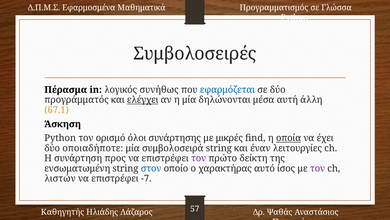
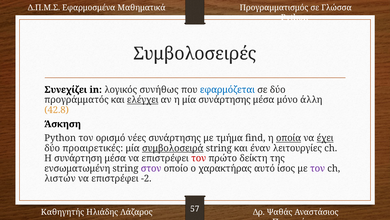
Πέρασμα: Πέρασμα -> Συνεχίζει
μία δηλώνονται: δηλώνονται -> συνάρτησης
αυτή: αυτή -> μόνο
67.1: 67.1 -> 42.8
όλοι: όλοι -> νέες
μικρές: μικρές -> τμήμα
έχει underline: none -> present
οποιαδήποτε: οποιαδήποτε -> προαιρετικές
συμβολοσειρά underline: none -> present
συνάρτηση προς: προς -> μέσα
τον at (199, 158) colour: purple -> red
στον colour: blue -> purple
-7: -7 -> -2
